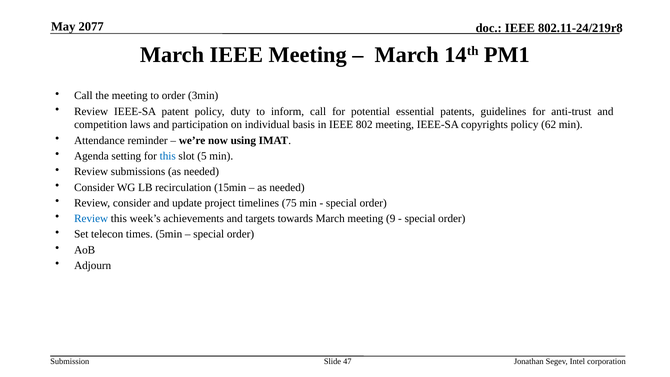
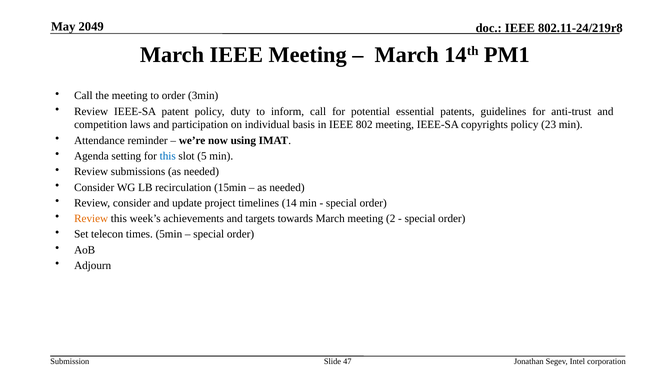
2077: 2077 -> 2049
62: 62 -> 23
75: 75 -> 14
Review at (91, 219) colour: blue -> orange
9: 9 -> 2
